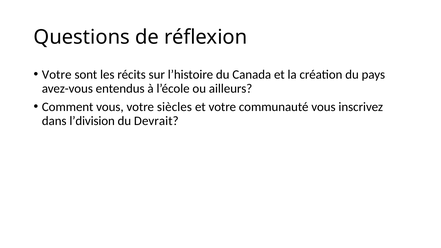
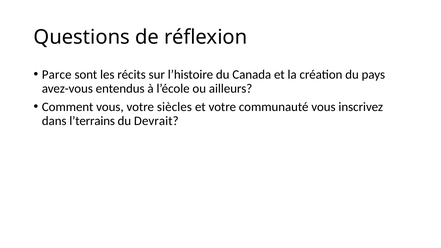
Votre at (57, 75): Votre -> Parce
l’division: l’division -> l’terrains
